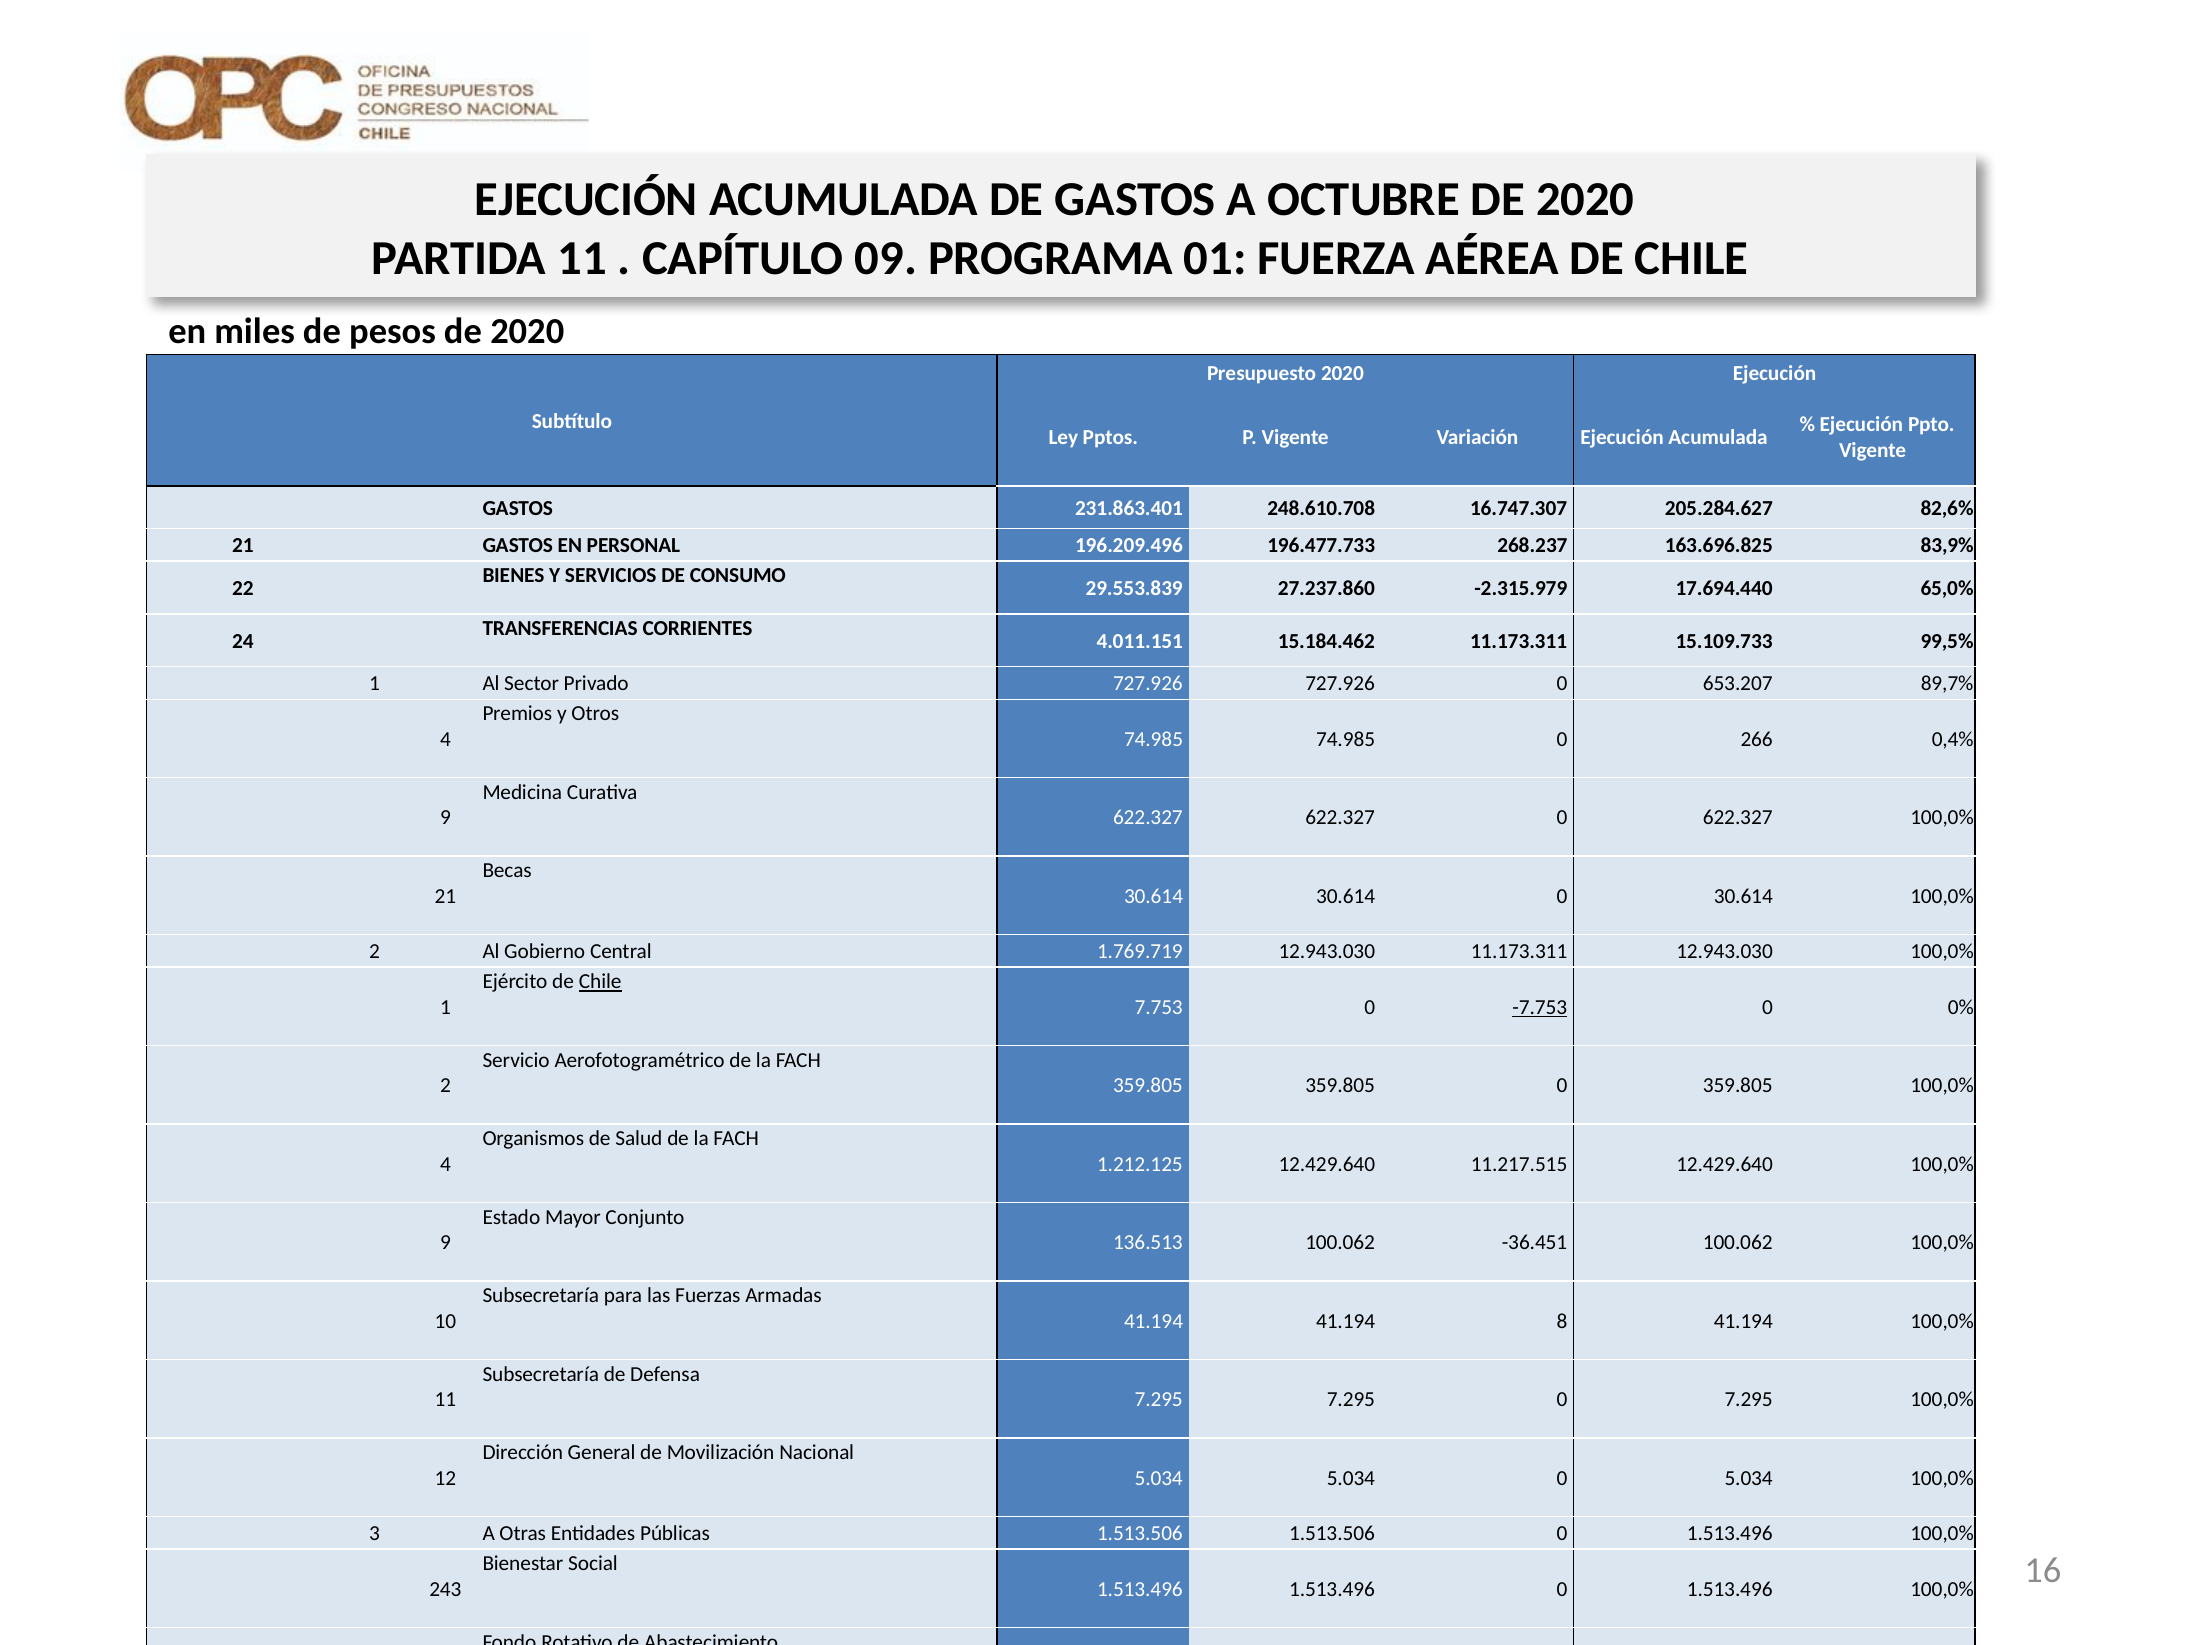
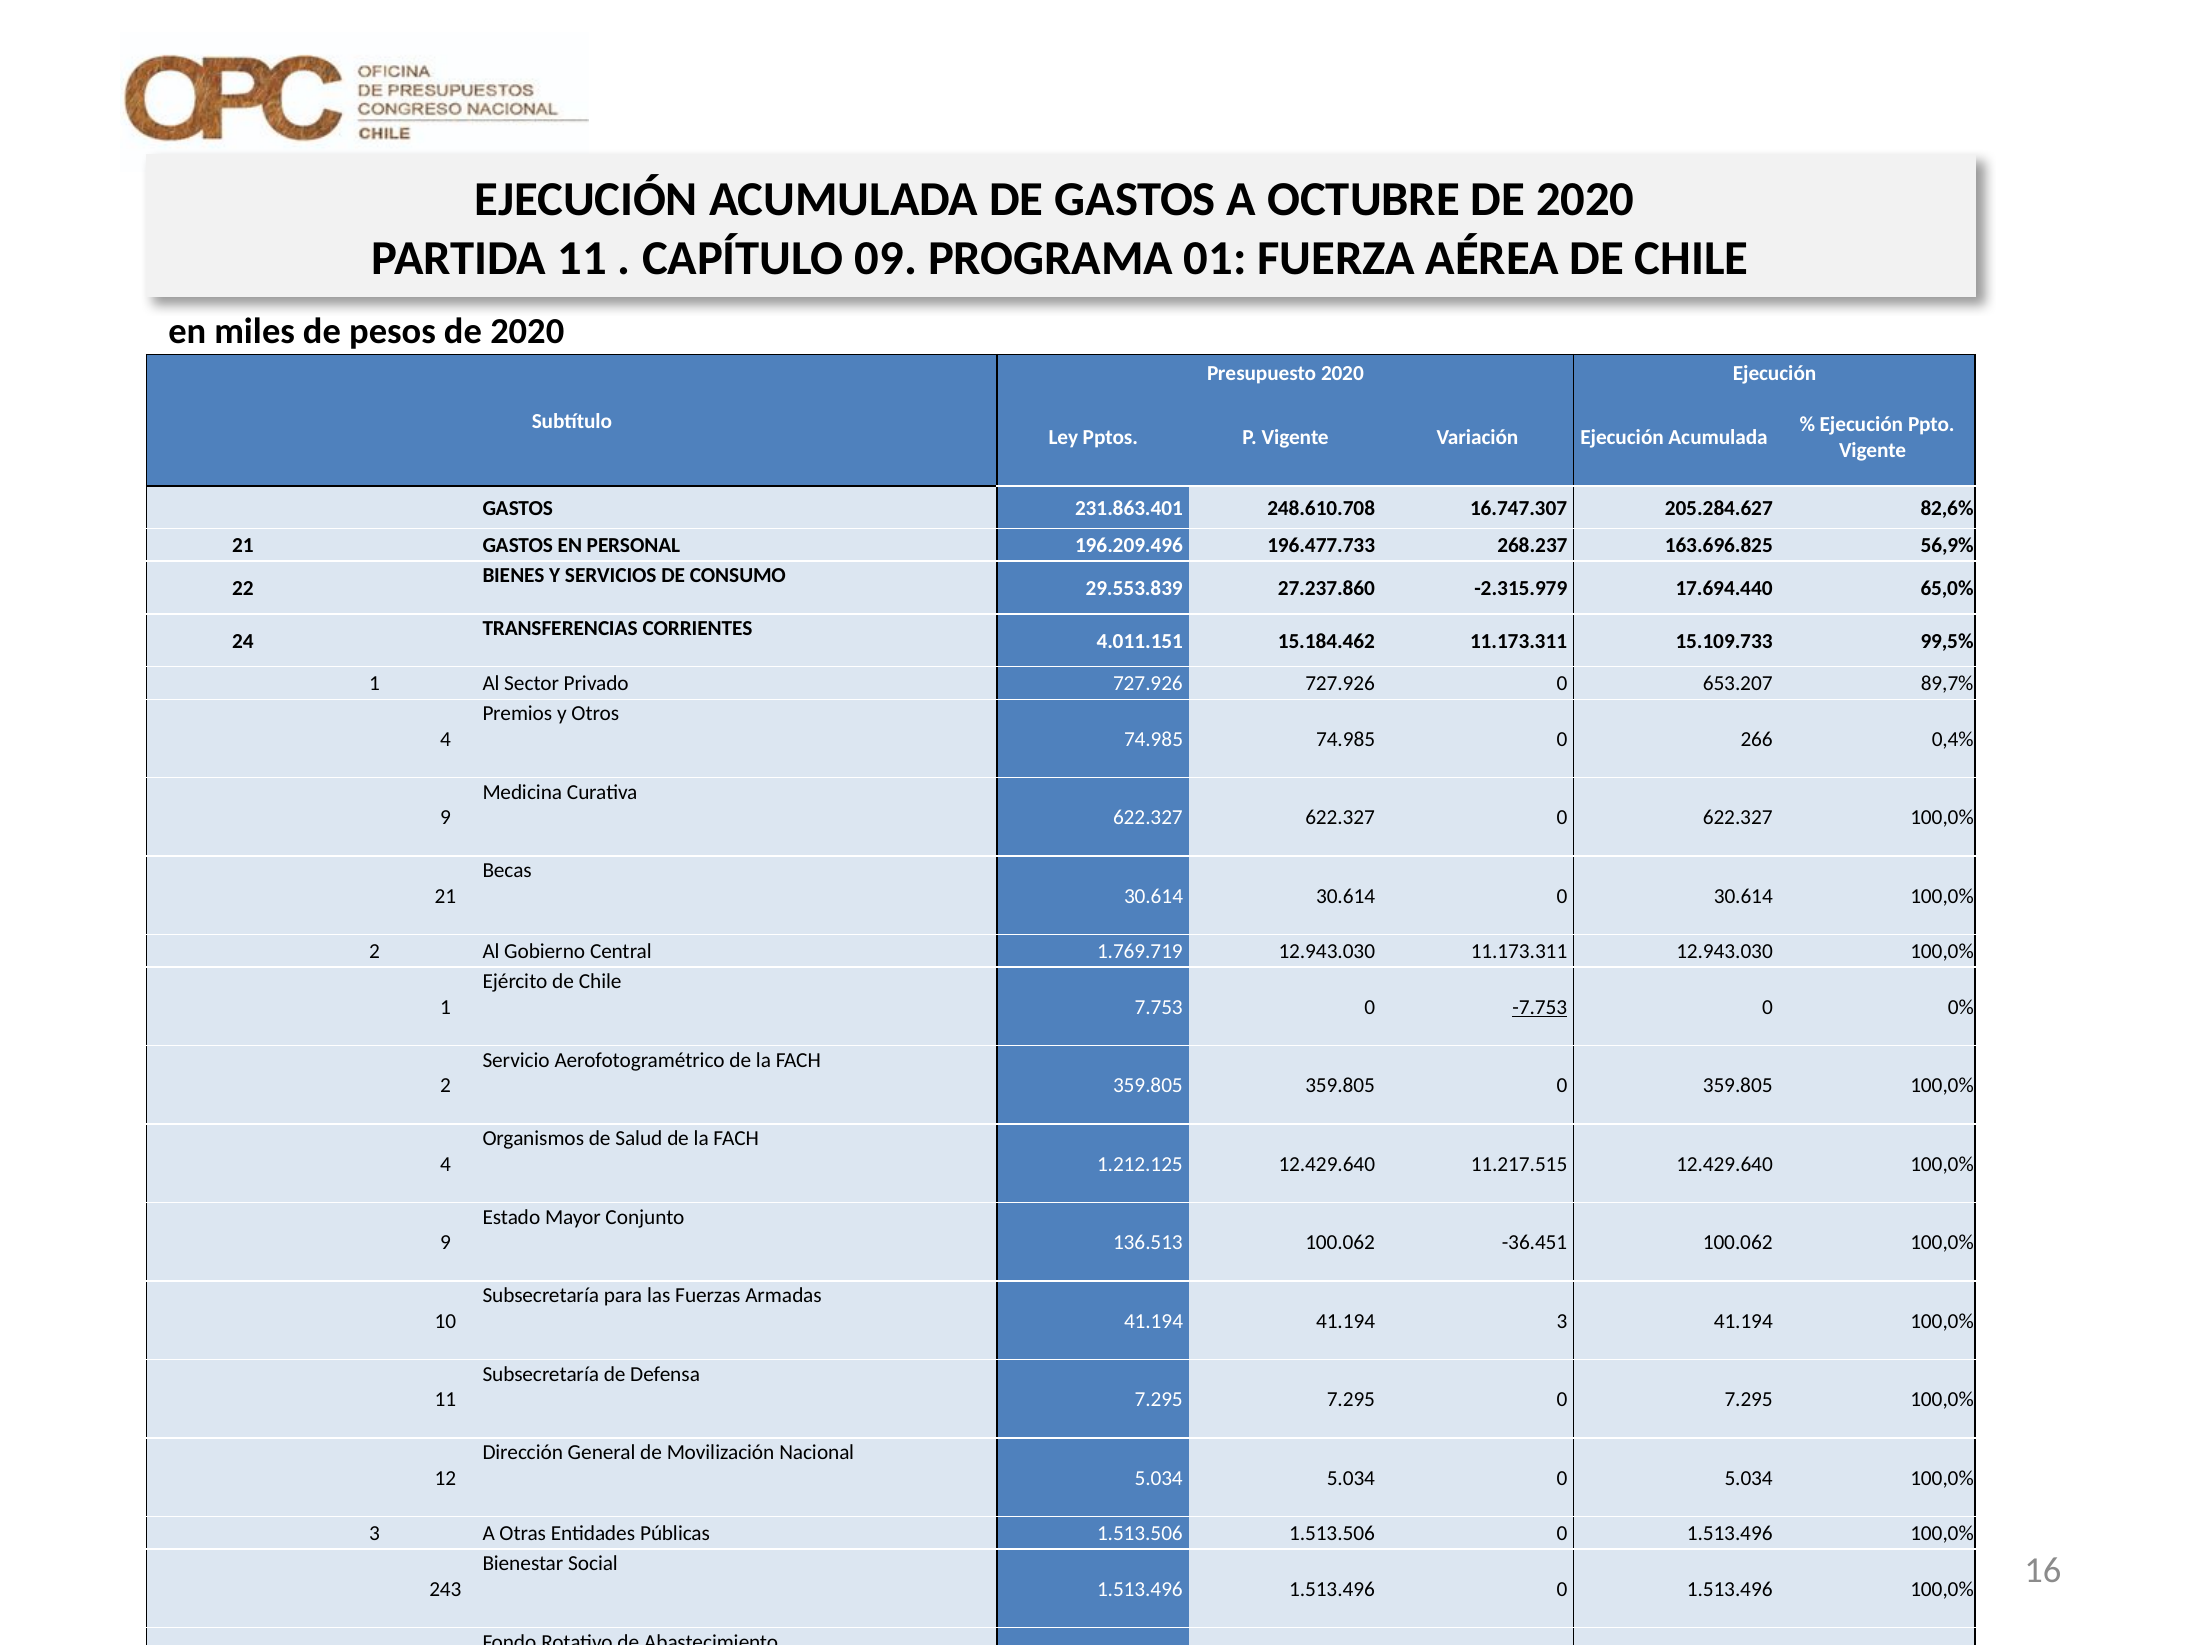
83,9%: 83,9% -> 56,9%
Chile at (600, 982) underline: present -> none
41.194 8: 8 -> 3
